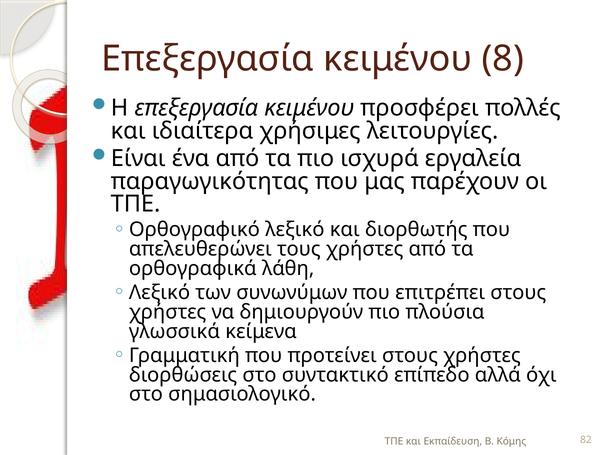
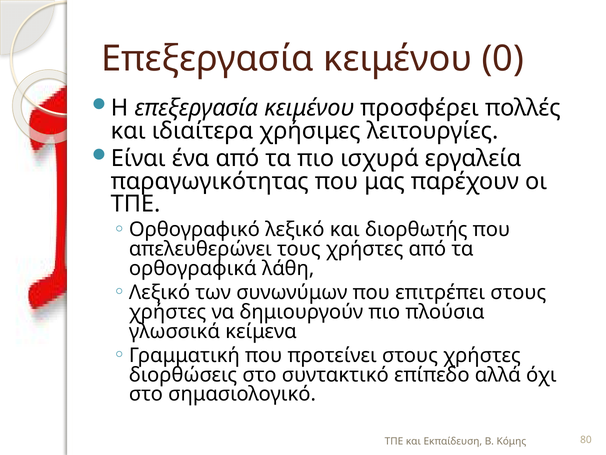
8: 8 -> 0
82: 82 -> 80
